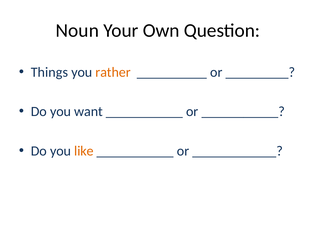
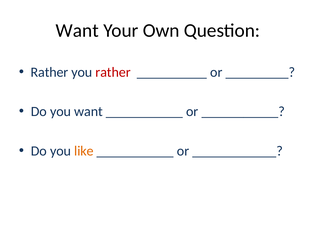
Noun at (77, 31): Noun -> Want
Things at (49, 72): Things -> Rather
rather at (113, 72) colour: orange -> red
